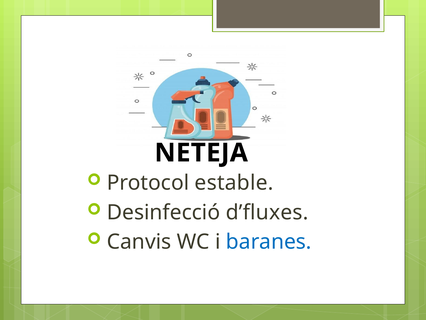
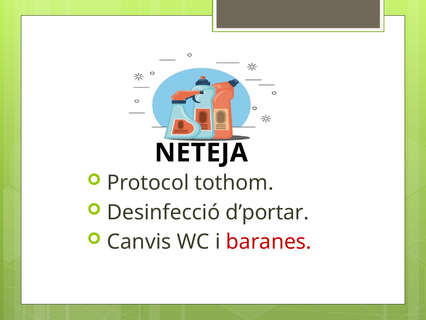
estable: estable -> tothom
d’fluxes: d’fluxes -> d’portar
baranes colour: blue -> red
